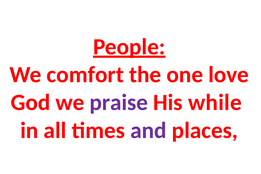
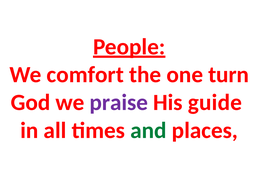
love: love -> turn
while: while -> guide
and colour: purple -> green
